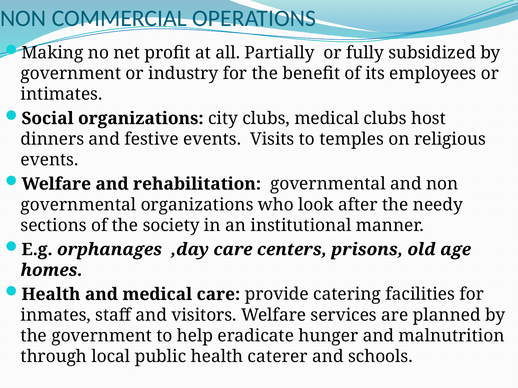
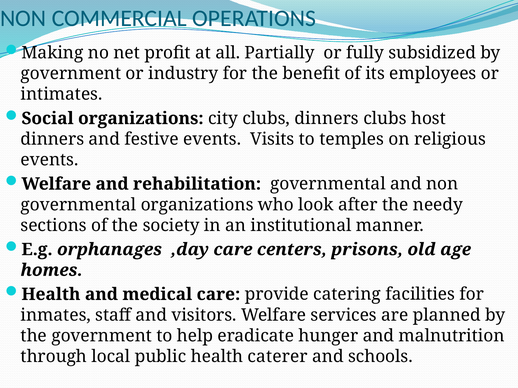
clubs medical: medical -> dinners
